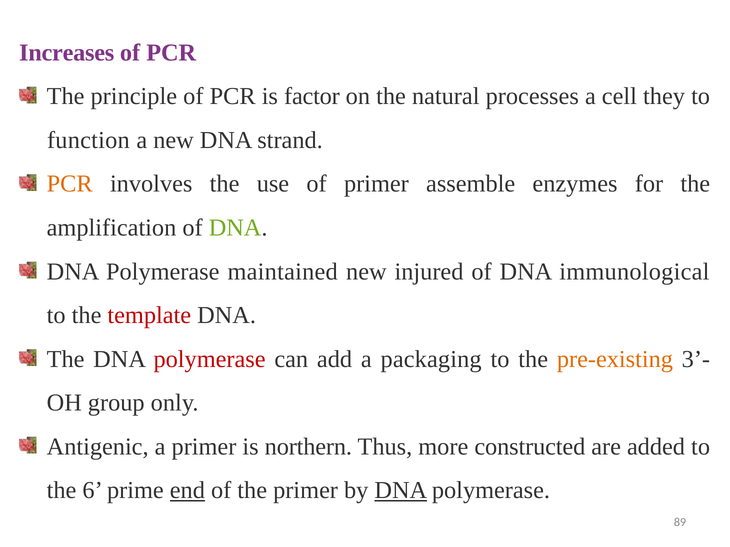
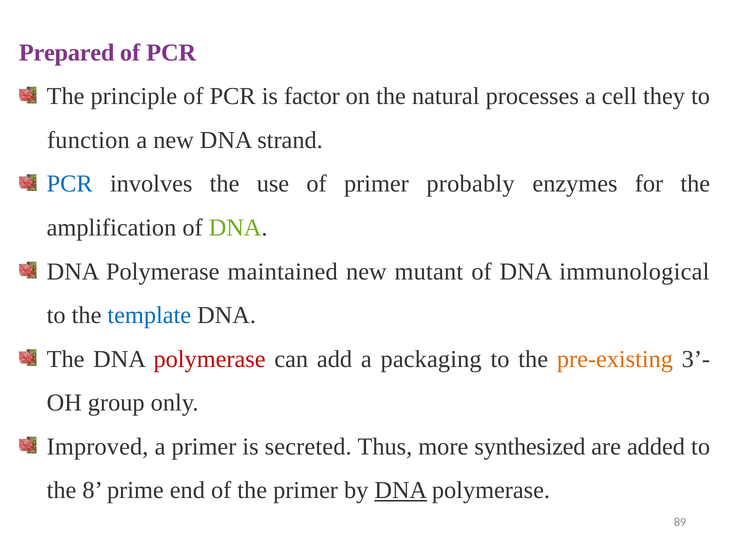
Increases: Increases -> Prepared
PCR at (70, 184) colour: orange -> blue
assemble: assemble -> probably
injured: injured -> mutant
template colour: red -> blue
Antigenic: Antigenic -> Improved
northern: northern -> secreted
constructed: constructed -> synthesized
6: 6 -> 8
end underline: present -> none
